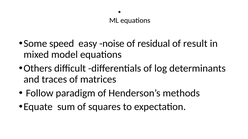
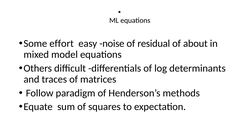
speed: speed -> effort
result: result -> about
